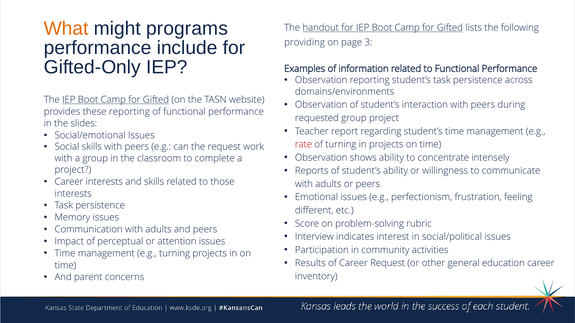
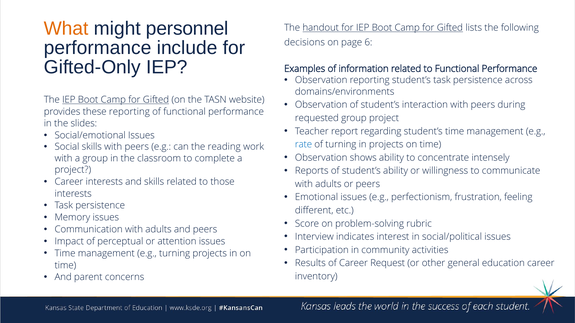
programs: programs -> personnel
providing: providing -> decisions
3: 3 -> 6
rate colour: red -> blue
the request: request -> reading
